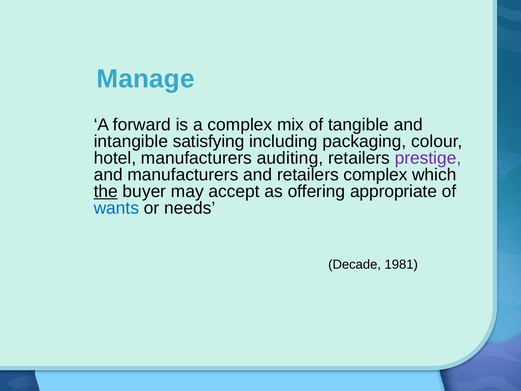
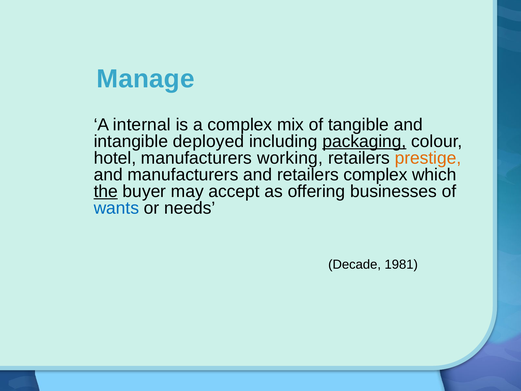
forward: forward -> internal
satisfying: satisfying -> deployed
packaging underline: none -> present
auditing: auditing -> working
prestige colour: purple -> orange
appropriate: appropriate -> businesses
